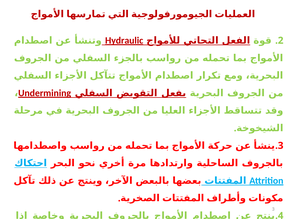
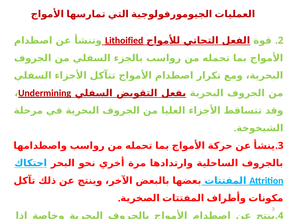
Hydraulic: Hydraulic -> Lithoified
